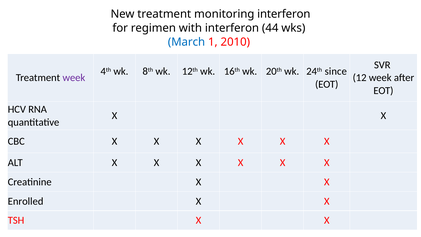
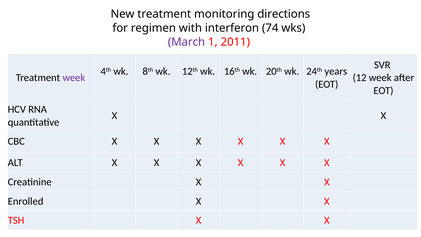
monitoring interferon: interferon -> directions
44: 44 -> 74
March colour: blue -> purple
2010: 2010 -> 2011
since: since -> years
